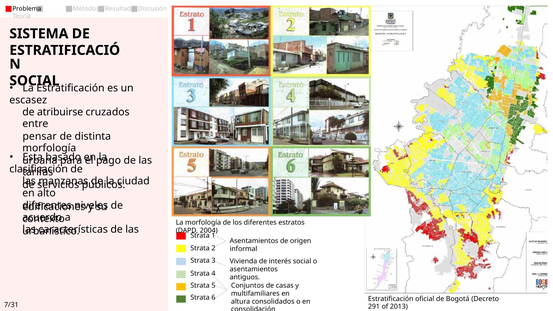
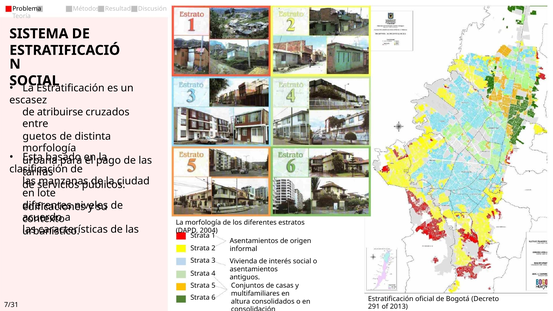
pensar: pensar -> guetos
alto: alto -> lote
